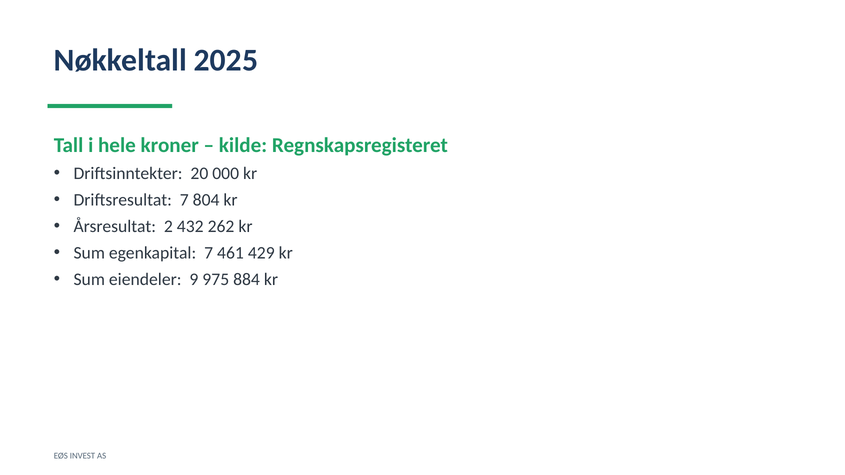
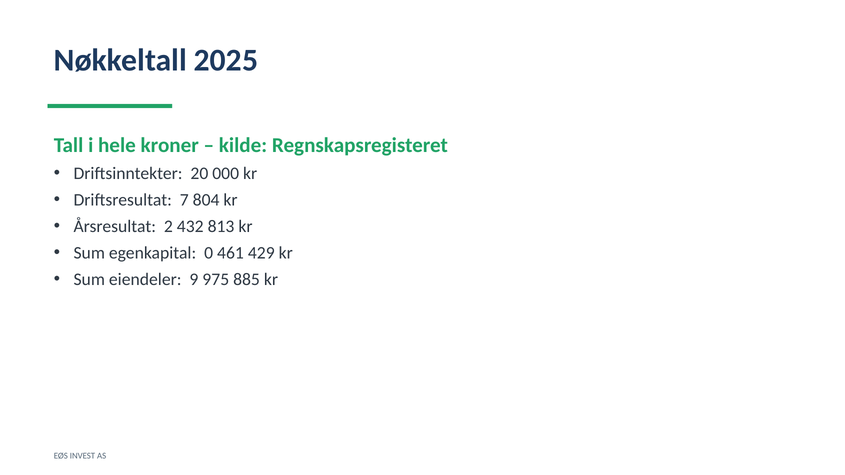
262: 262 -> 813
egenkapital 7: 7 -> 0
884: 884 -> 885
